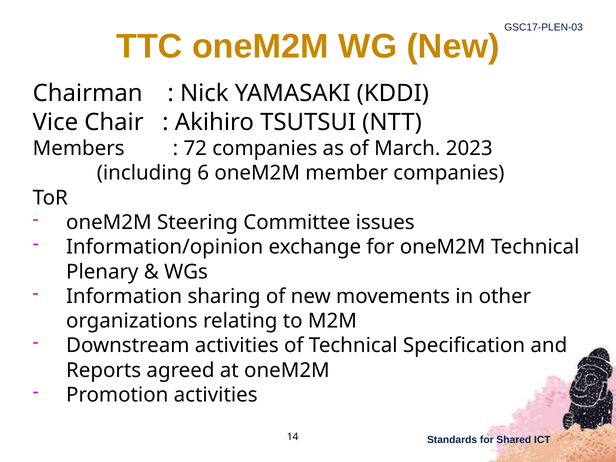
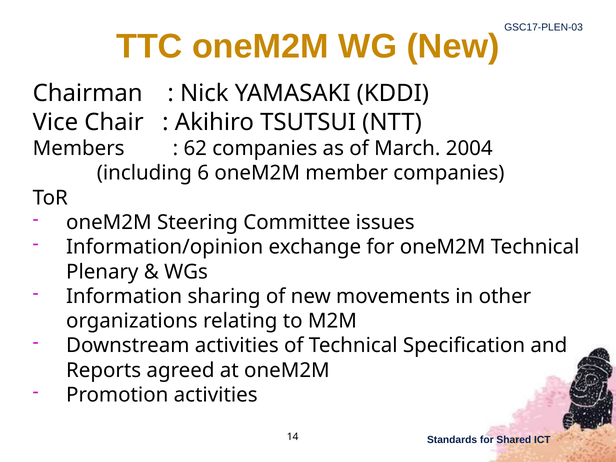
72: 72 -> 62
2023: 2023 -> 2004
